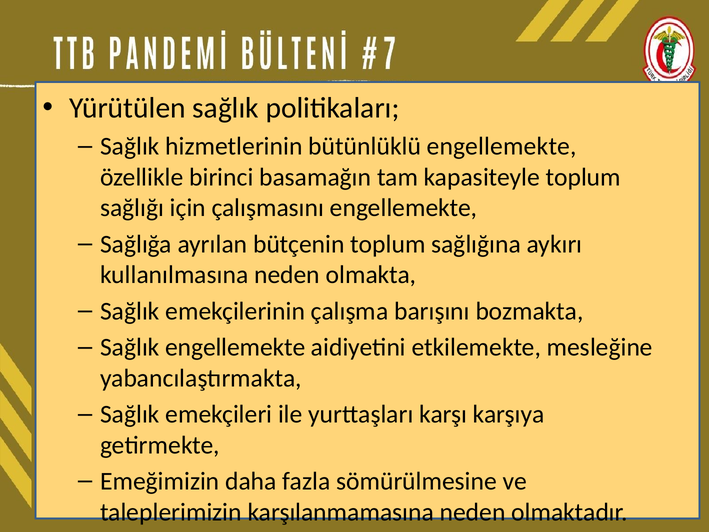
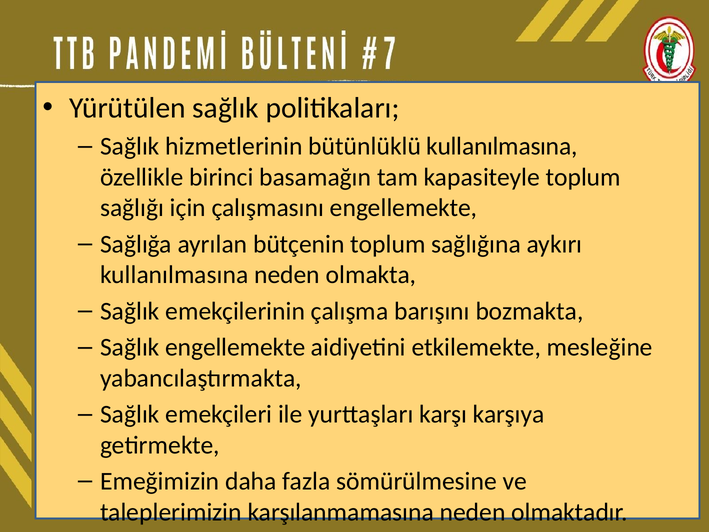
bütünlüklü engellemekte: engellemekte -> kullanılmasına
